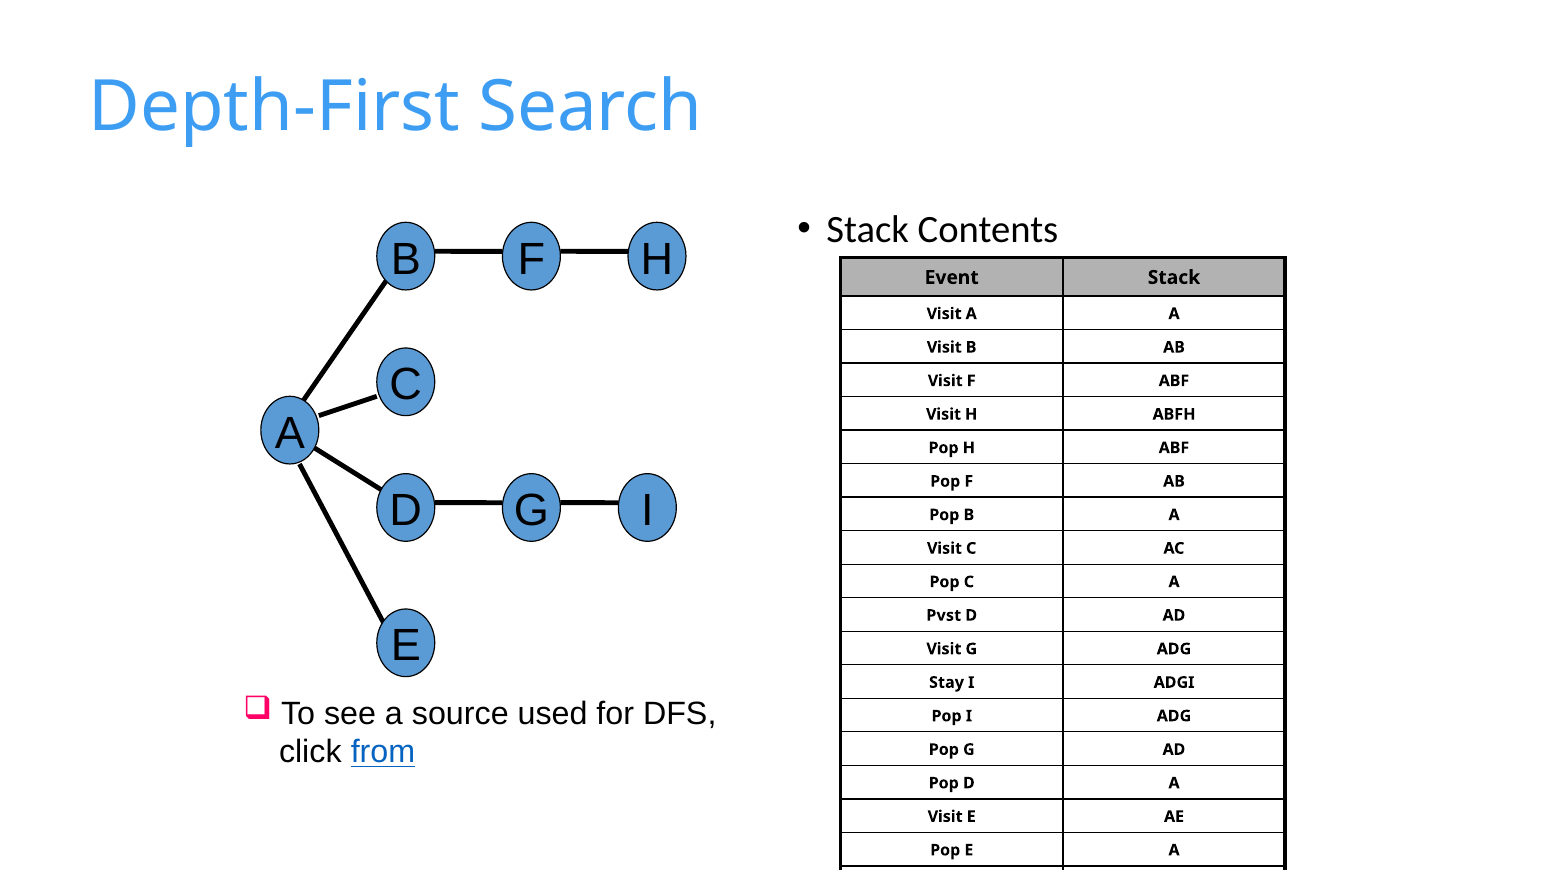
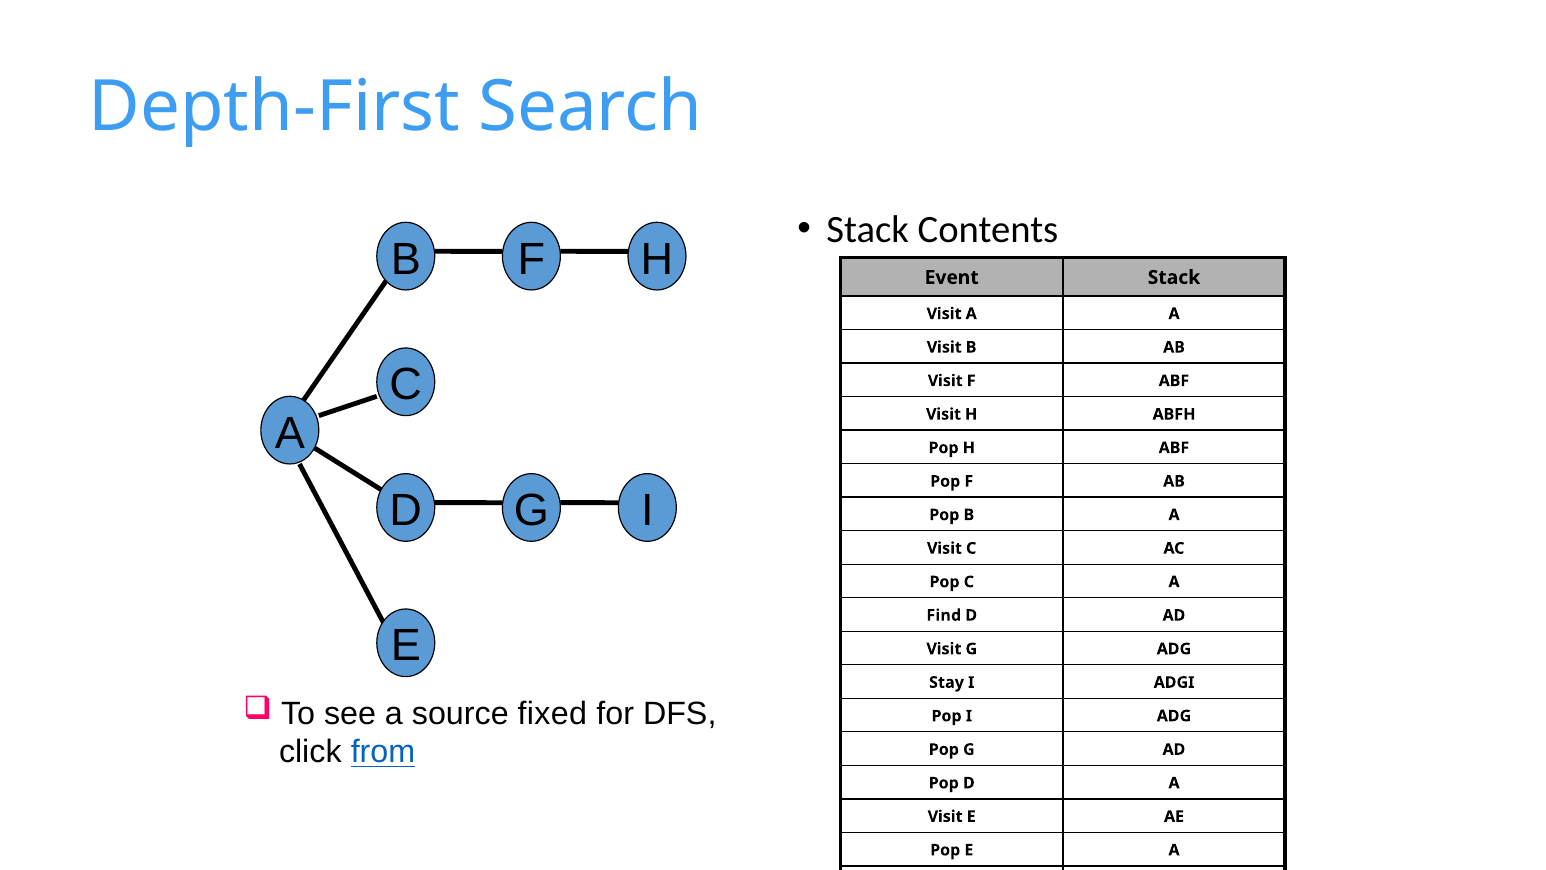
Pvst: Pvst -> Find
used: used -> fixed
